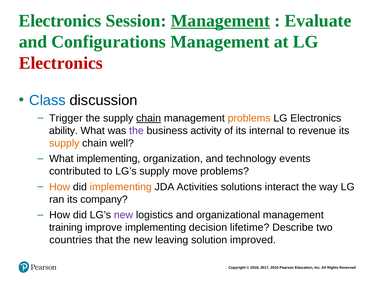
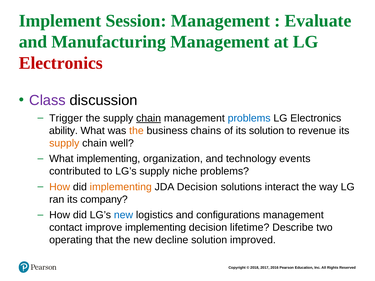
Electronics at (60, 21): Electronics -> Implement
Management at (220, 21) underline: present -> none
Configurations: Configurations -> Manufacturing
Class colour: blue -> purple
problems at (249, 118) colour: orange -> blue
the at (136, 131) colour: purple -> orange
activity: activity -> chains
its internal: internal -> solution
move: move -> niche
JDA Activities: Activities -> Decision
new at (123, 215) colour: purple -> blue
organizational: organizational -> configurations
training: training -> contact
countries: countries -> operating
leaving: leaving -> decline
